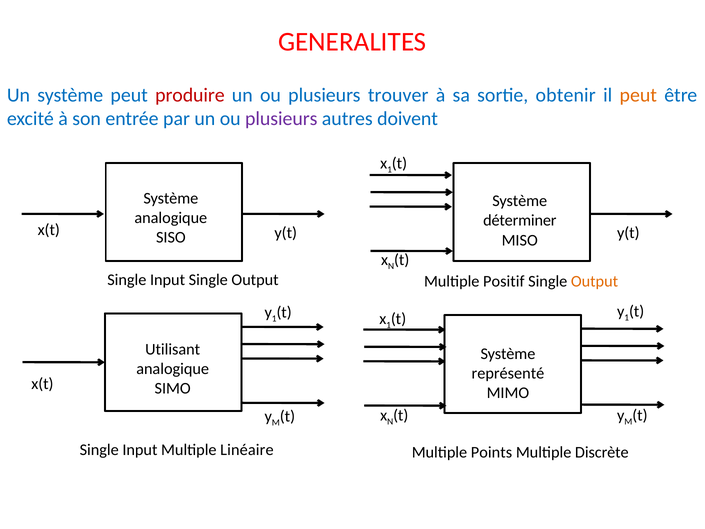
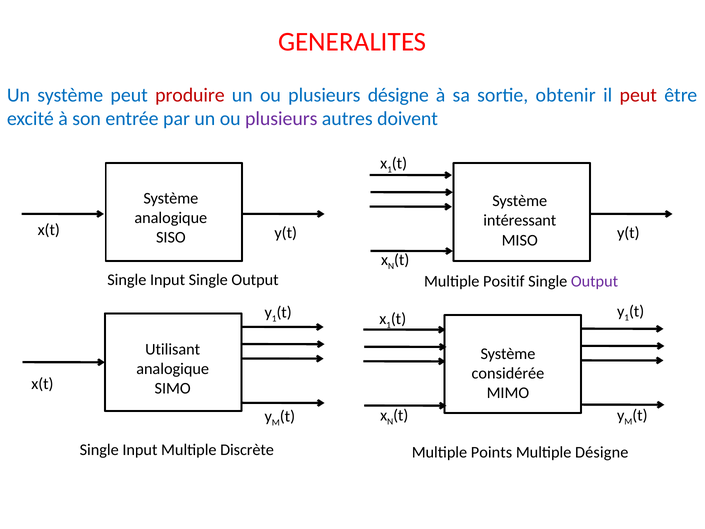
plusieurs trouver: trouver -> désigne
peut at (638, 95) colour: orange -> red
déterminer: déterminer -> intéressant
Output at (595, 281) colour: orange -> purple
représenté: représenté -> considérée
Linéaire: Linéaire -> Discrète
Multiple Discrète: Discrète -> Désigne
